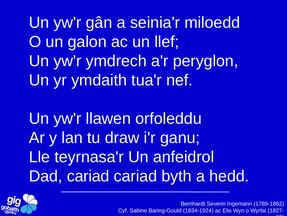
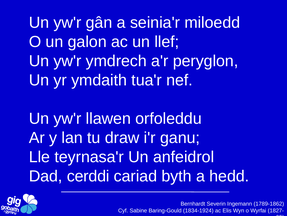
Dad cariad: cariad -> cerddi
